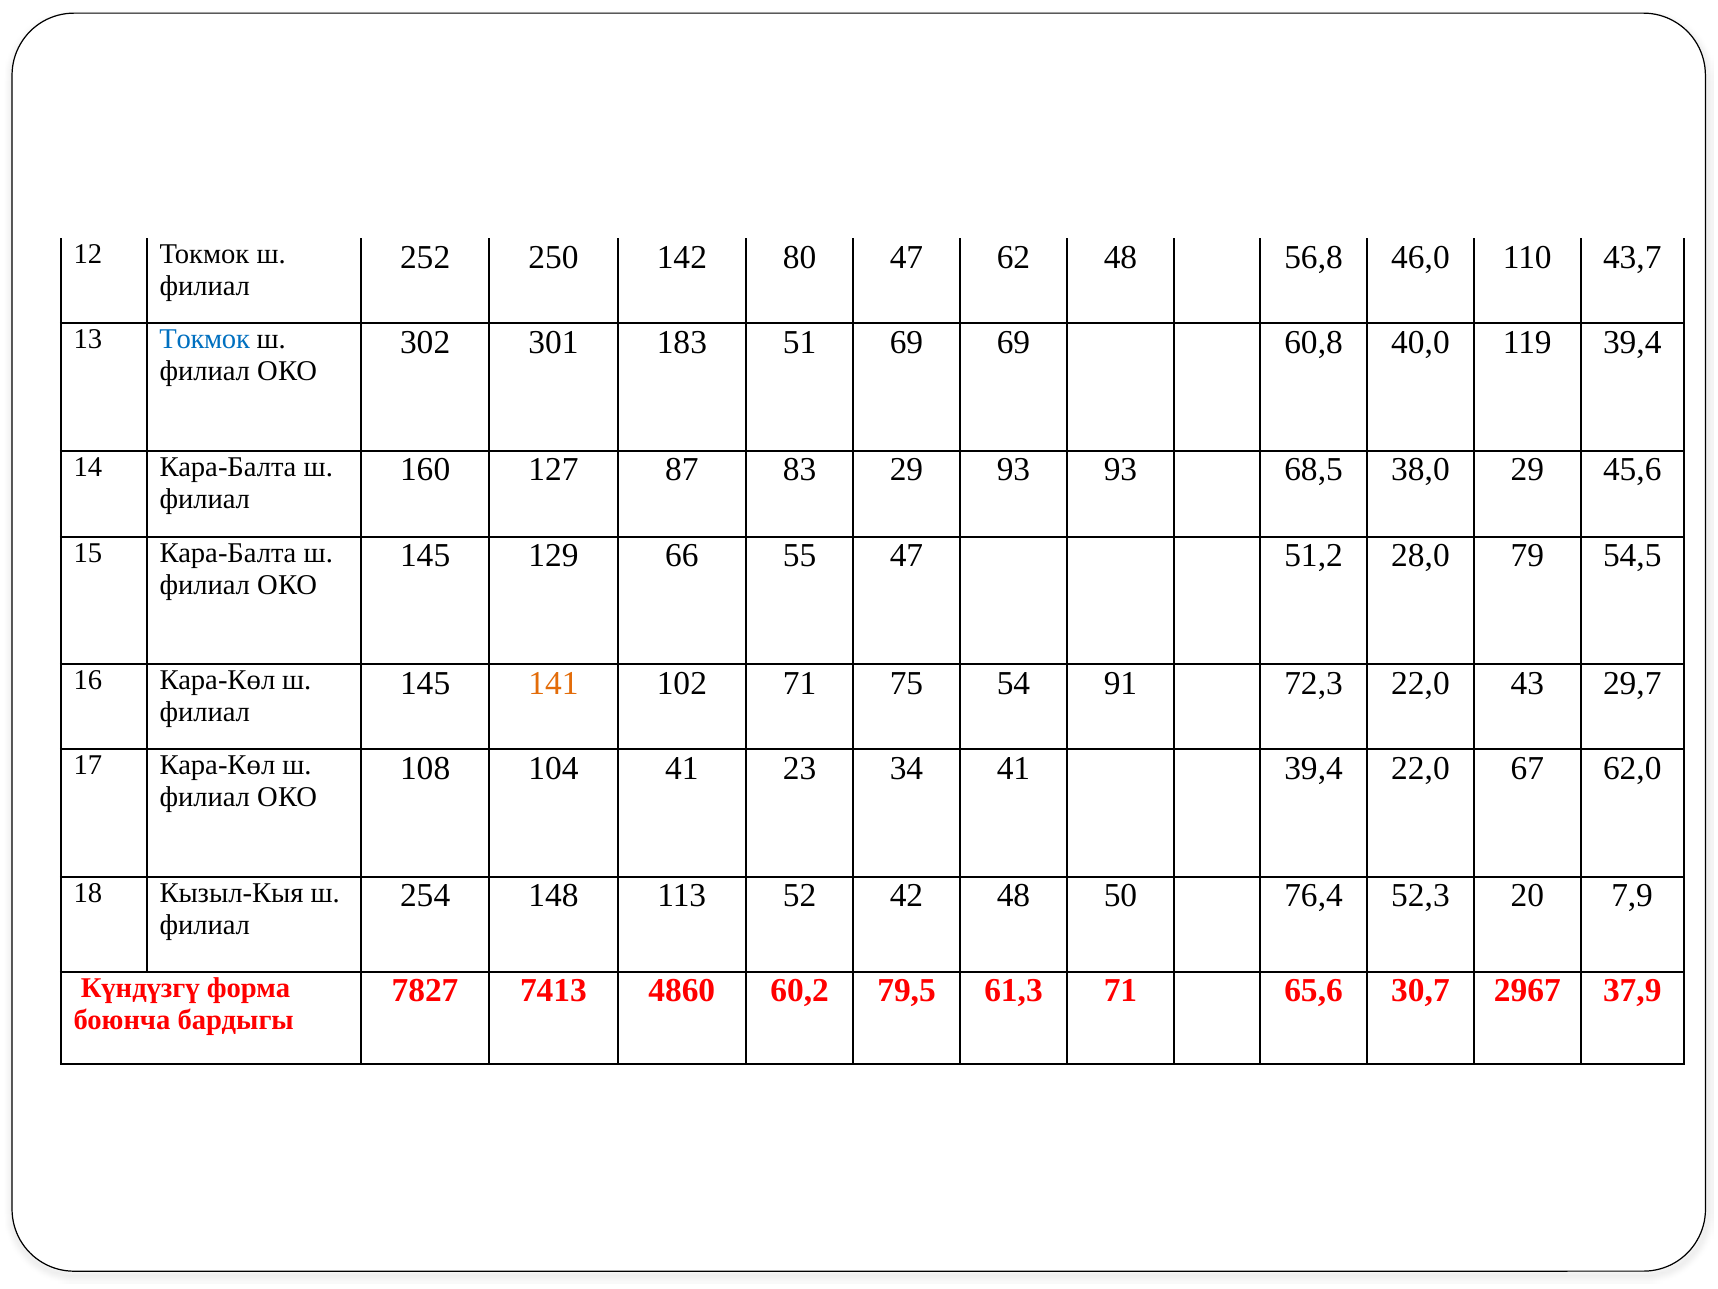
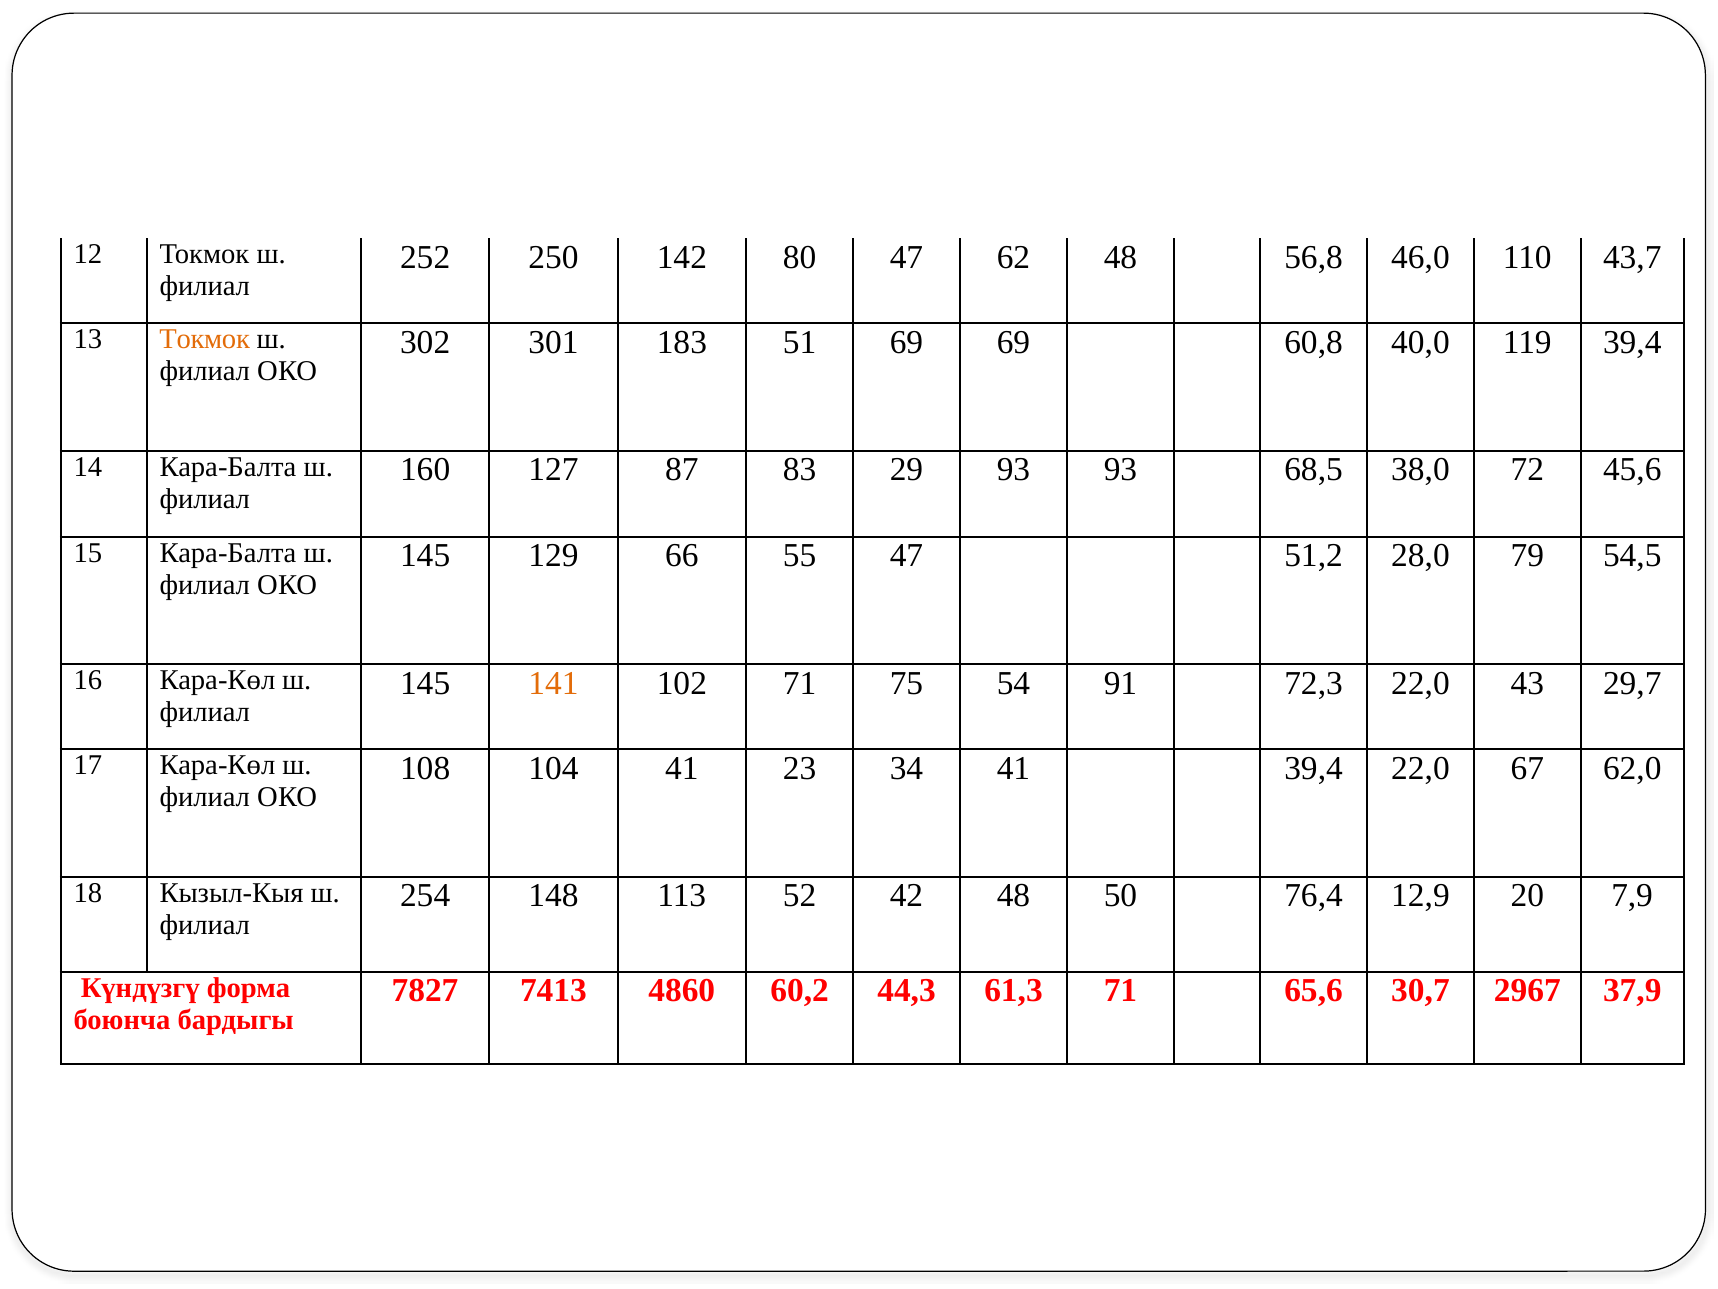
Токмок at (205, 339) colour: blue -> orange
38,0 29: 29 -> 72
52,3: 52,3 -> 12,9
79,5: 79,5 -> 44,3
